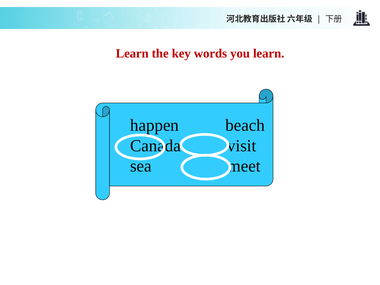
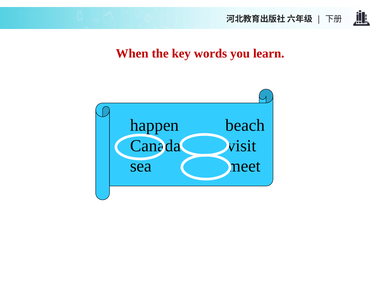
Learn at (132, 54): Learn -> When
